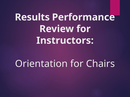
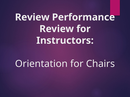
Results at (32, 17): Results -> Review
